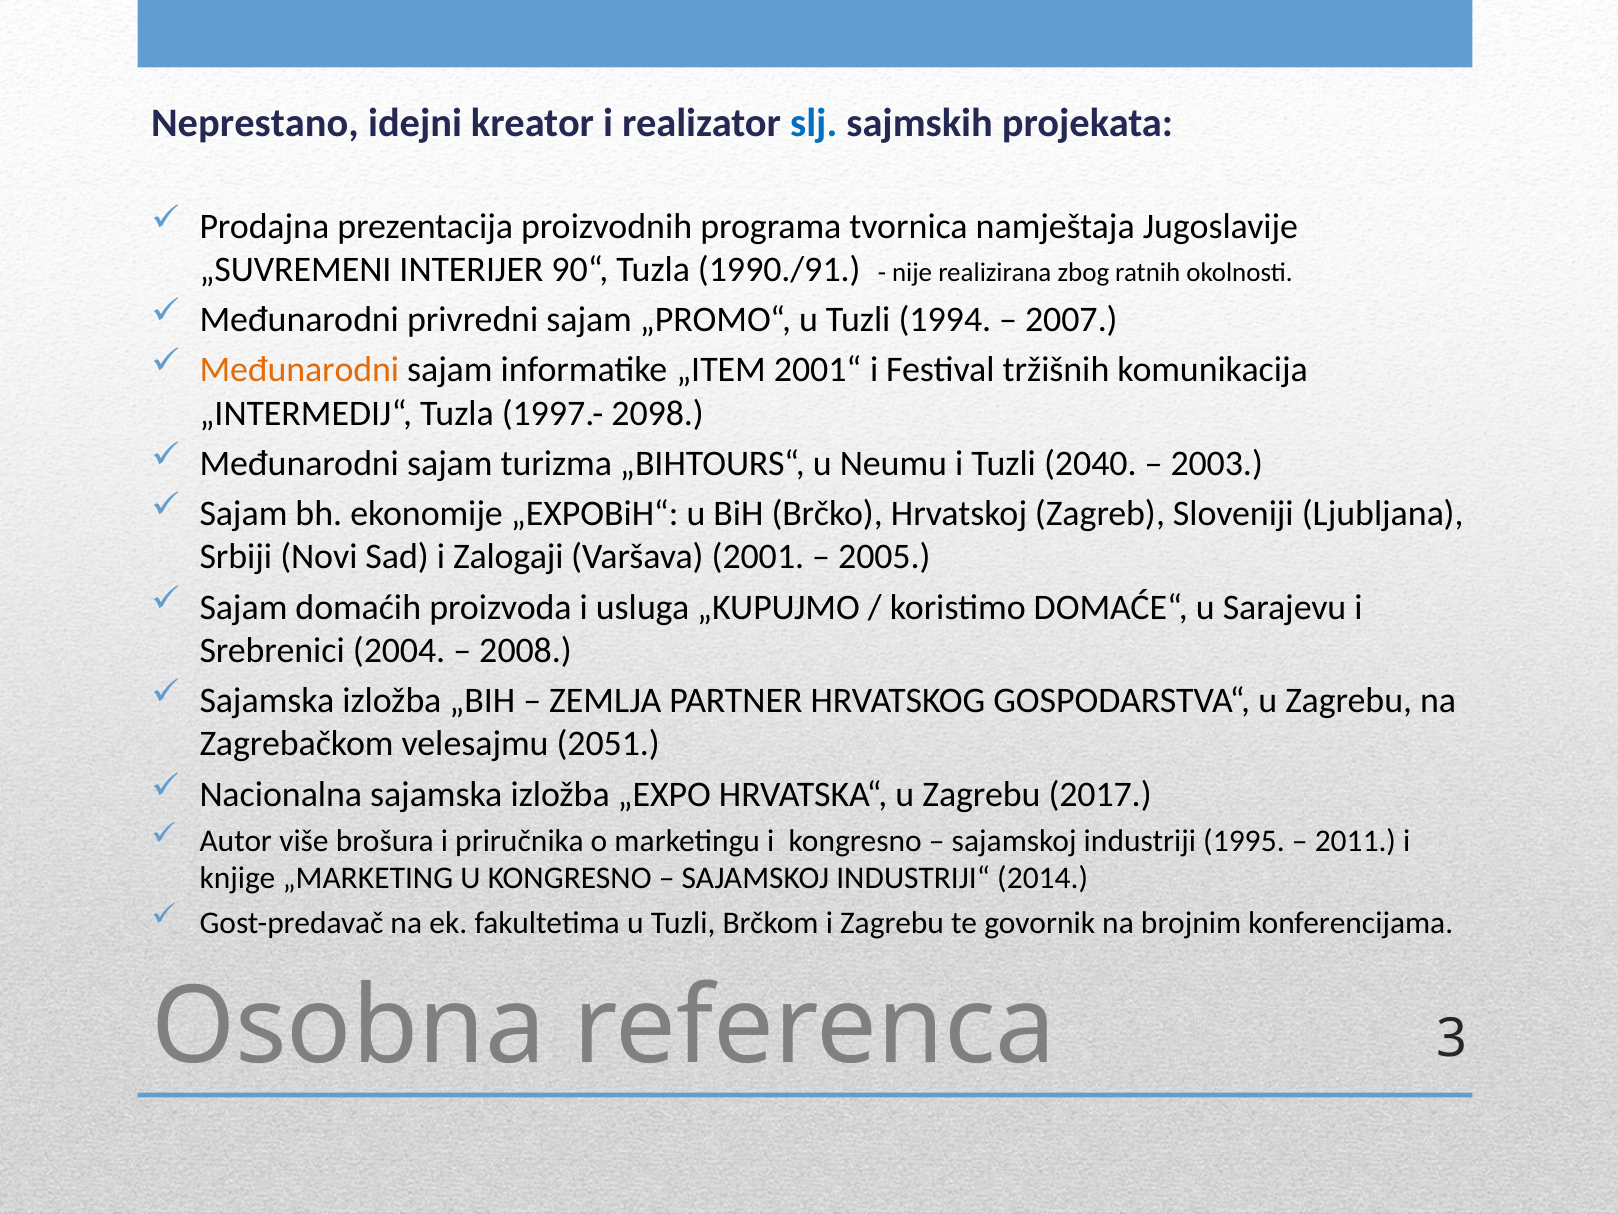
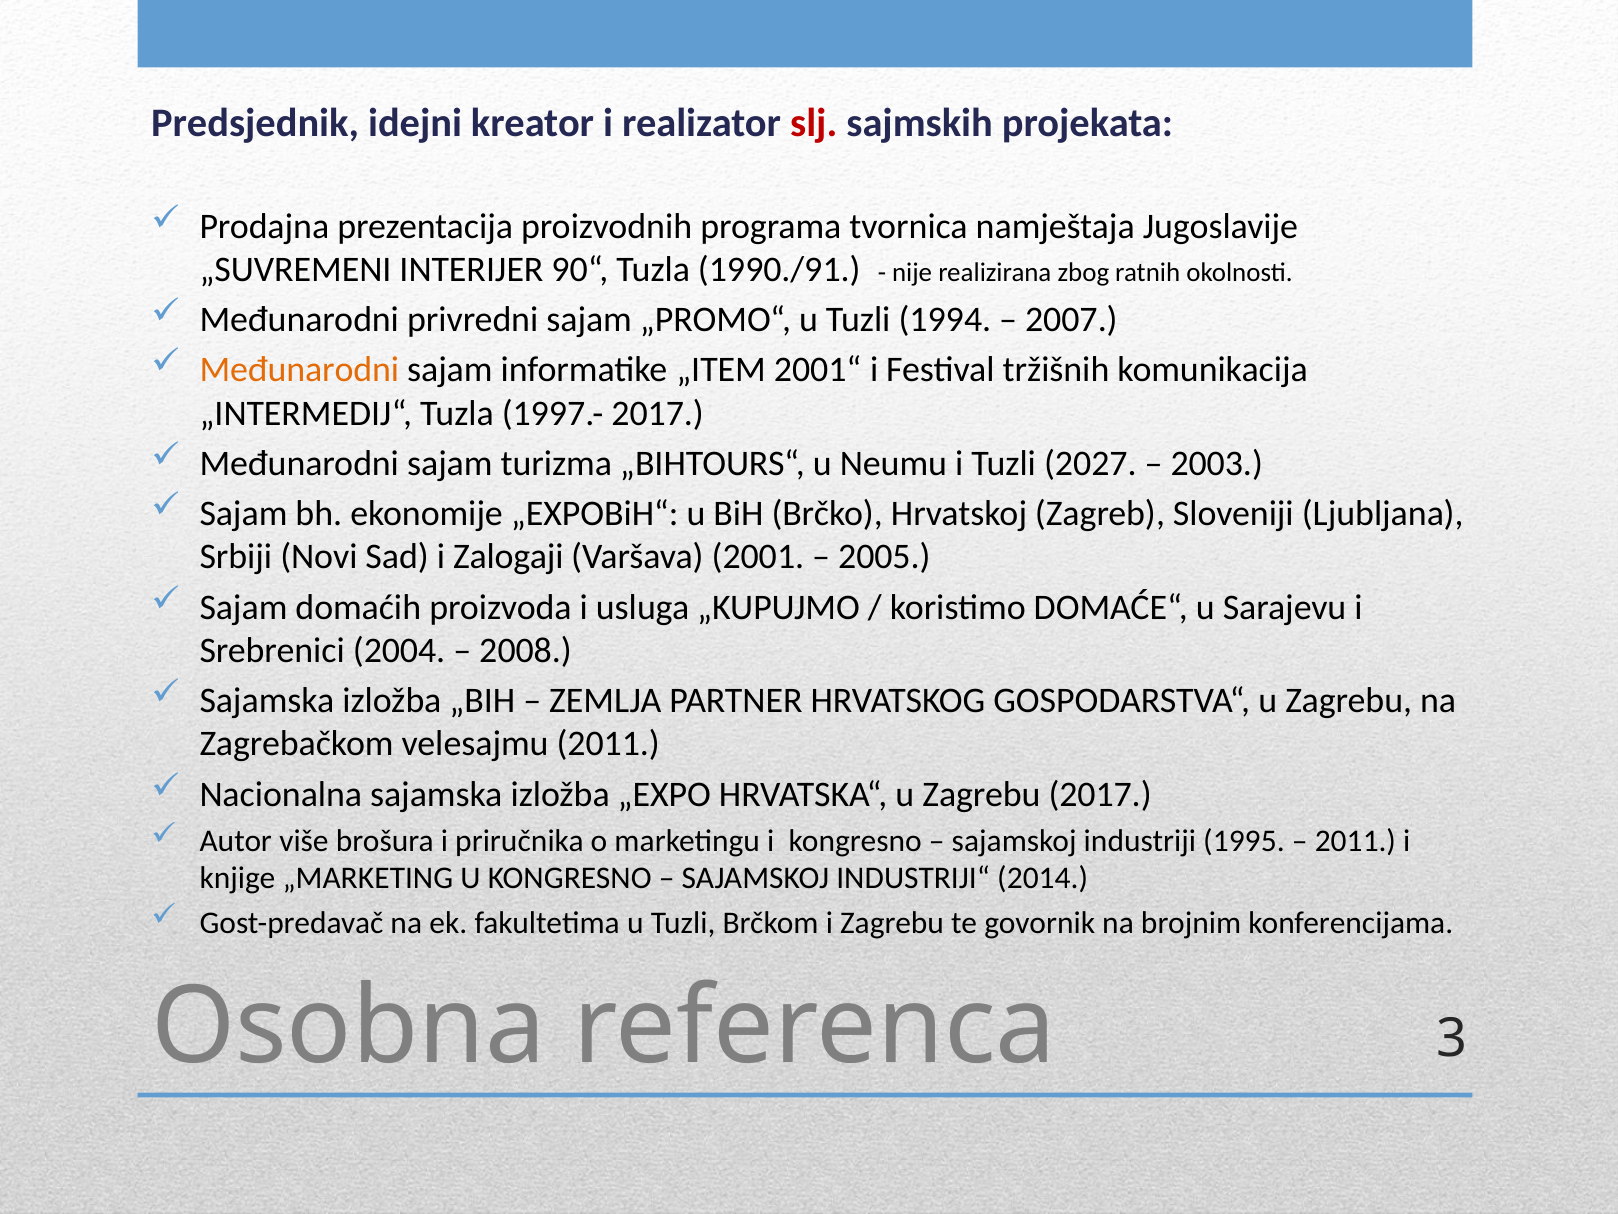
Neprestano: Neprestano -> Predsjednik
slj colour: blue -> red
1997.- 2098: 2098 -> 2017
2040: 2040 -> 2027
velesajmu 2051: 2051 -> 2011
